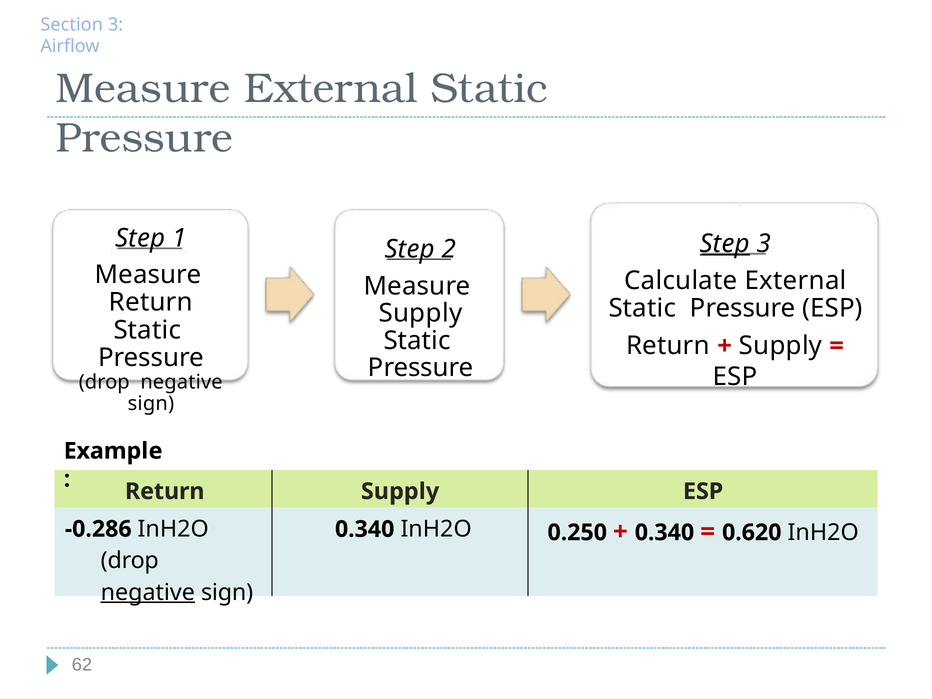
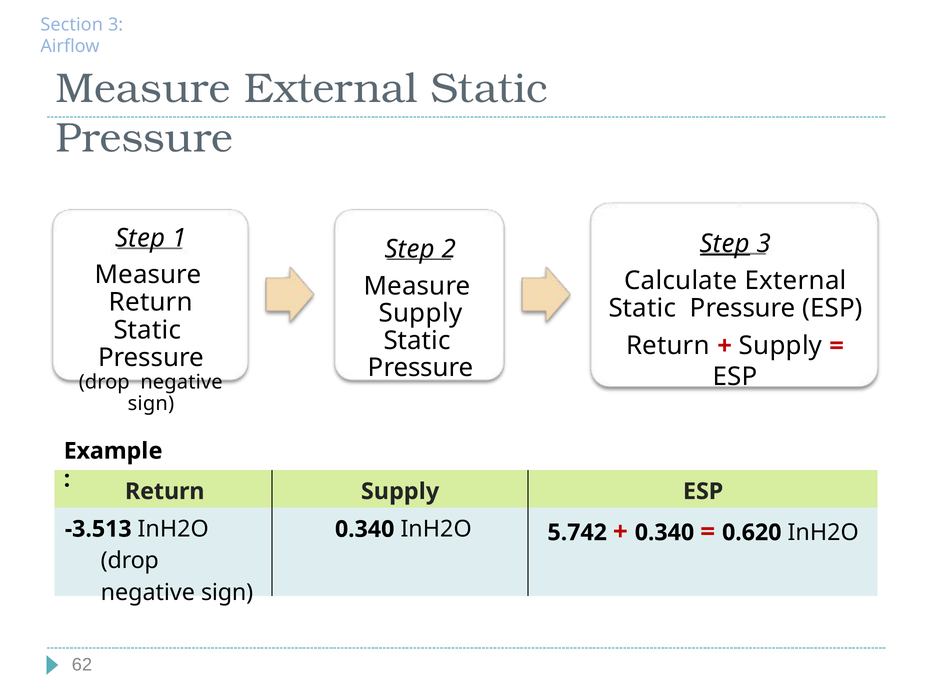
-0.286: -0.286 -> -3.513
0.250: 0.250 -> 5.742
negative at (148, 592) underline: present -> none
